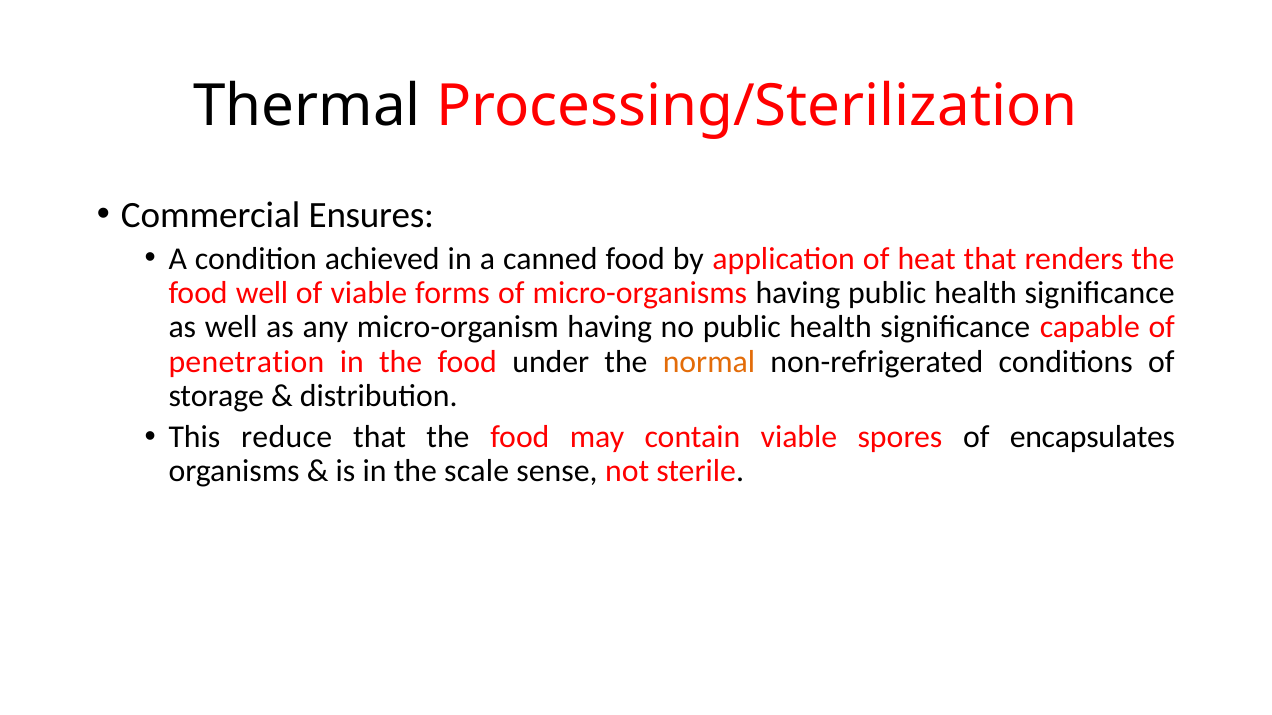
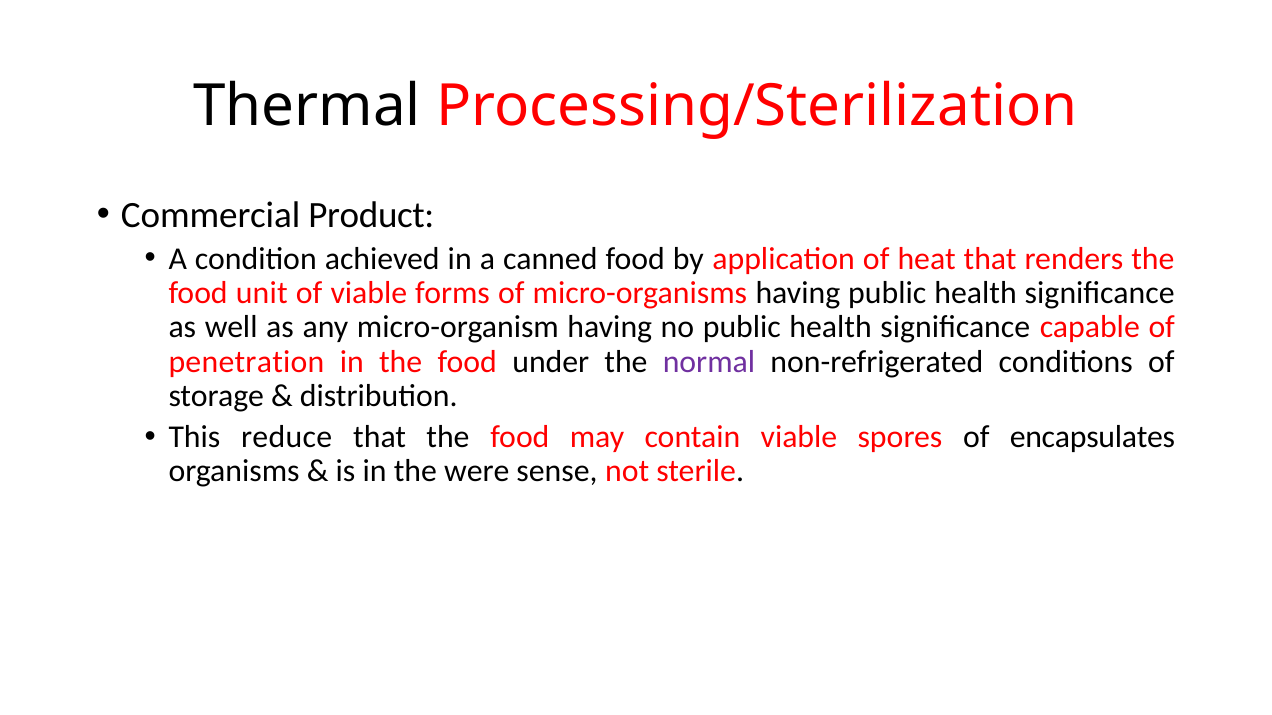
Ensures: Ensures -> Product
food well: well -> unit
normal colour: orange -> purple
scale: scale -> were
